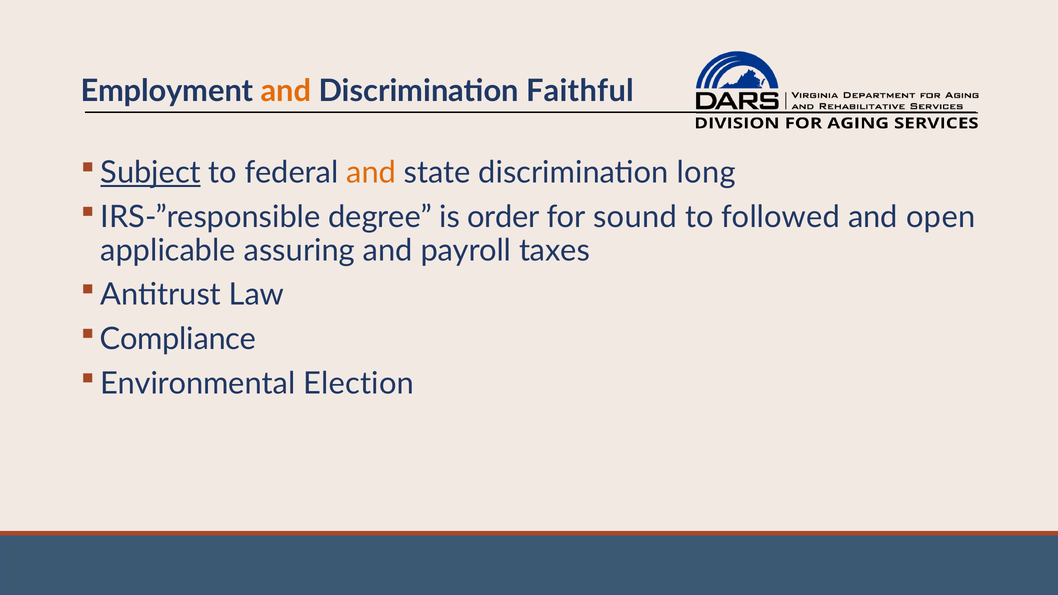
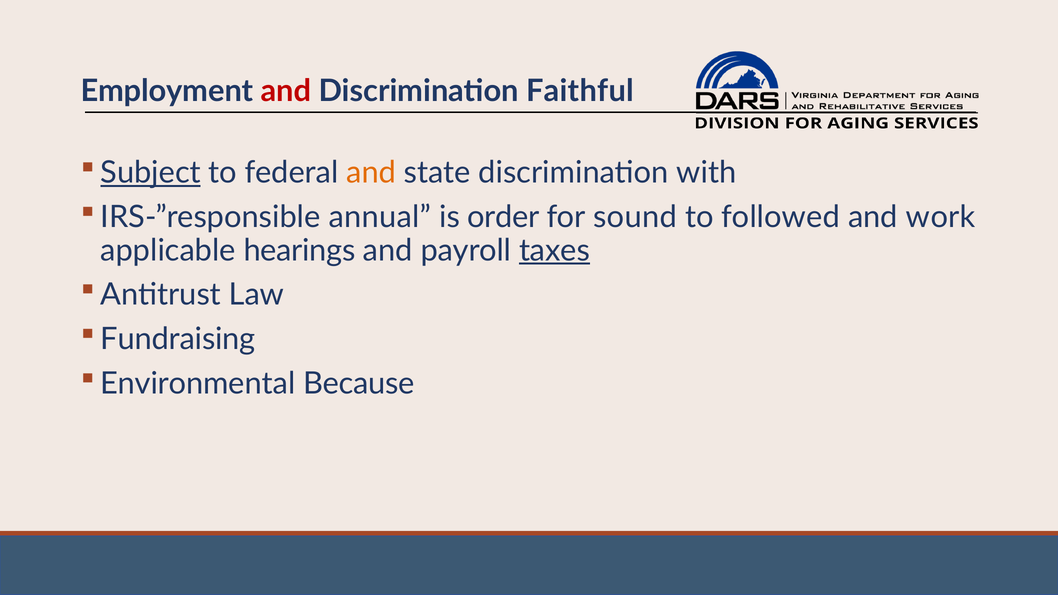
and at (286, 91) colour: orange -> red
long: long -> with
degree: degree -> annual
open: open -> work
assuring: assuring -> hearings
taxes underline: none -> present
Compliance: Compliance -> Fundraising
Election: Election -> Because
